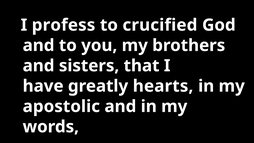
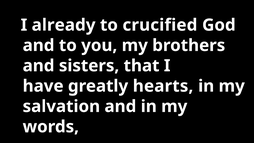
profess: profess -> already
apostolic: apostolic -> salvation
